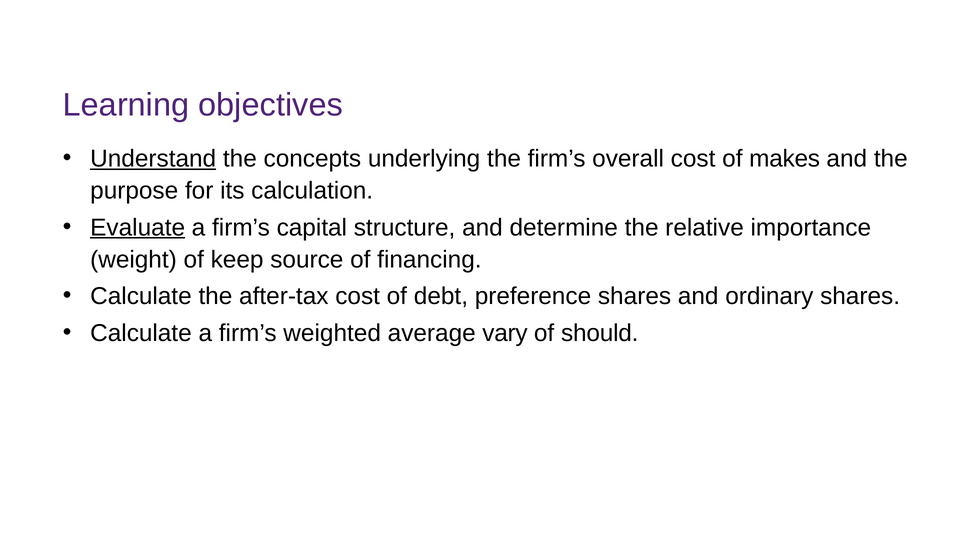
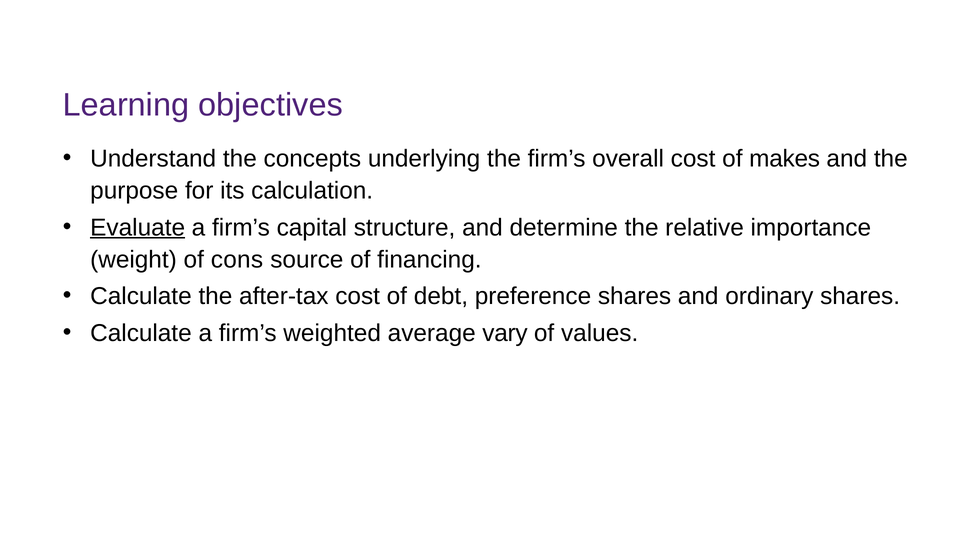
Understand underline: present -> none
keep: keep -> cons
should: should -> values
